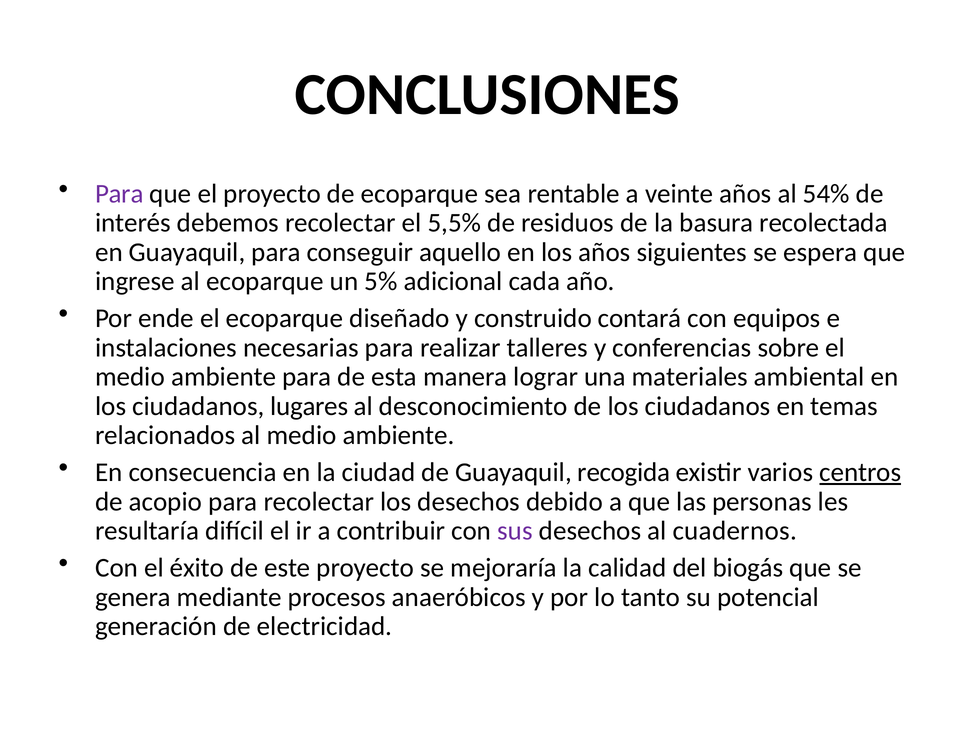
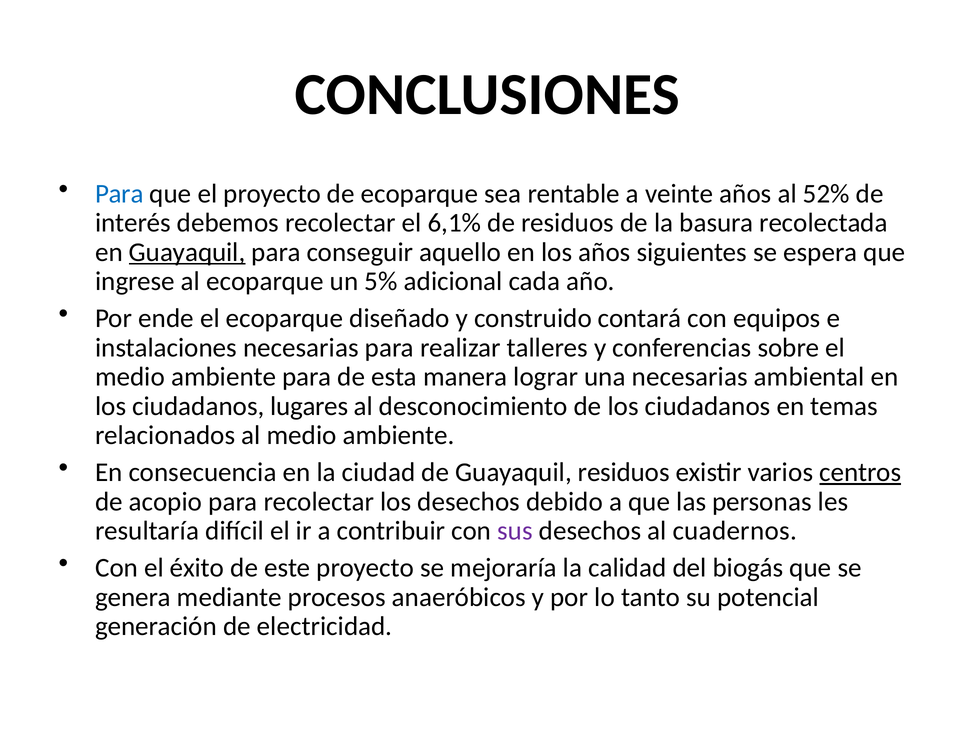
Para at (119, 194) colour: purple -> blue
54%: 54% -> 52%
5,5%: 5,5% -> 6,1%
Guayaquil at (187, 252) underline: none -> present
una materiales: materiales -> necesarias
Guayaquil recogida: recogida -> residuos
